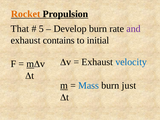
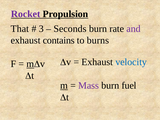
Rocket colour: orange -> purple
5: 5 -> 3
Develop: Develop -> Seconds
initial: initial -> burns
Mass colour: blue -> purple
just: just -> fuel
